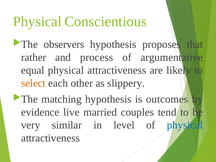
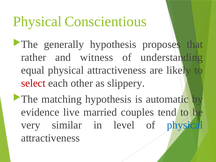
observers: observers -> generally
process: process -> witness
argumentative: argumentative -> understanding
select colour: orange -> red
outcomes: outcomes -> automatic
